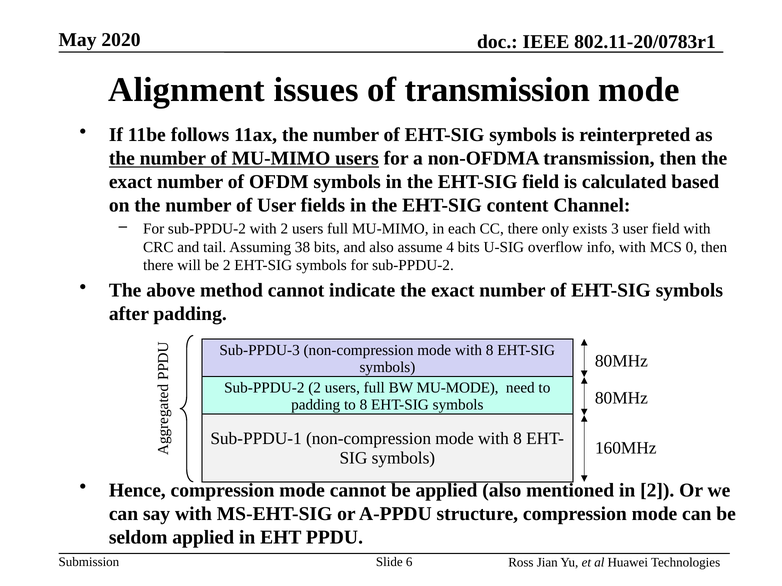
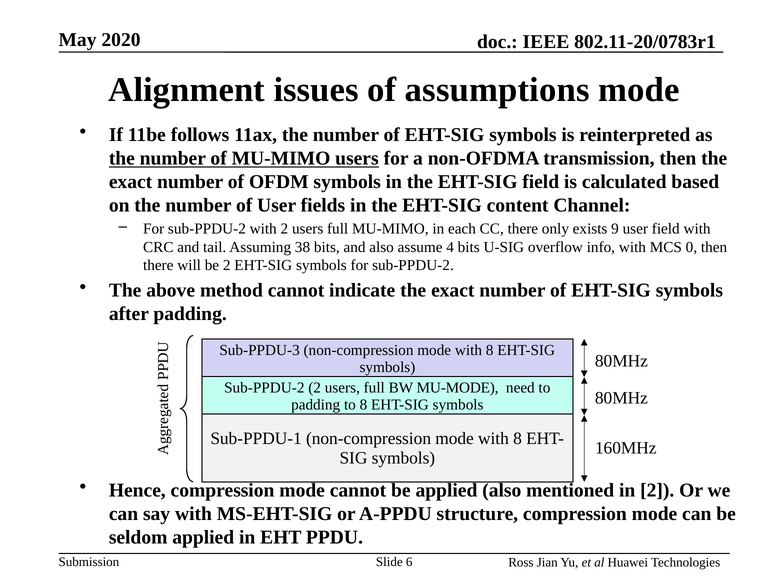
of transmission: transmission -> assumptions
3: 3 -> 9
